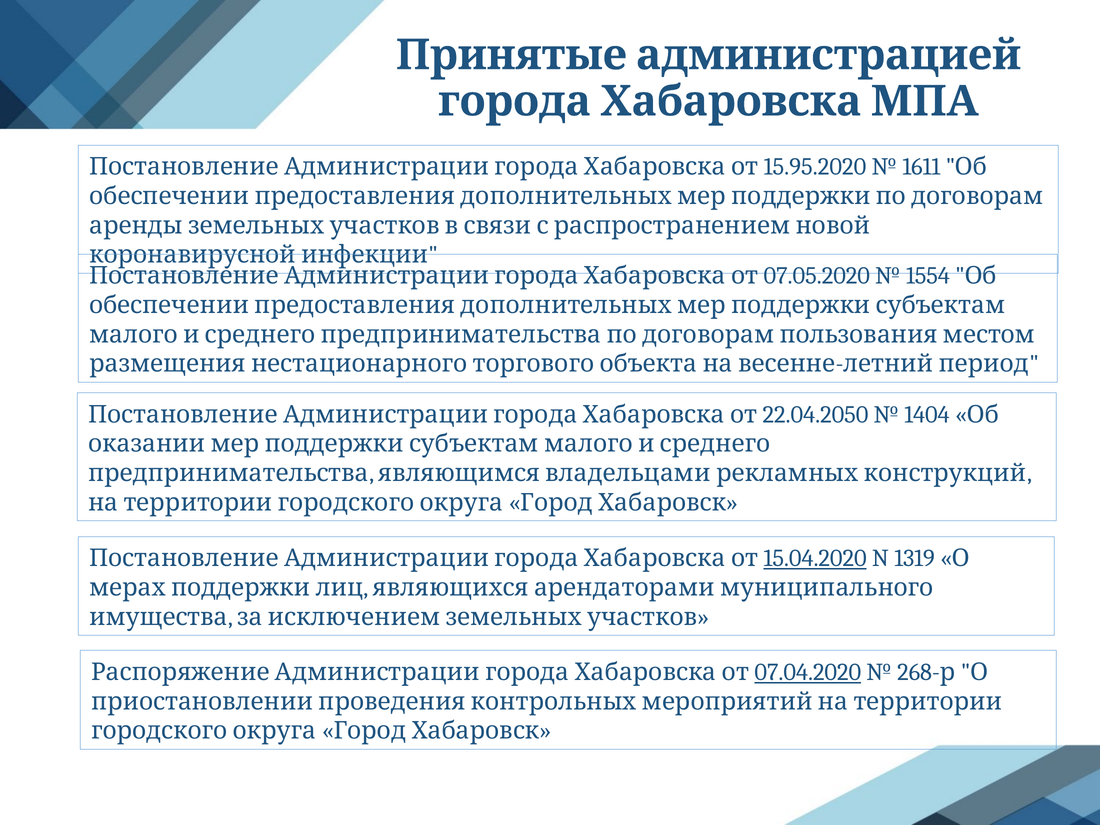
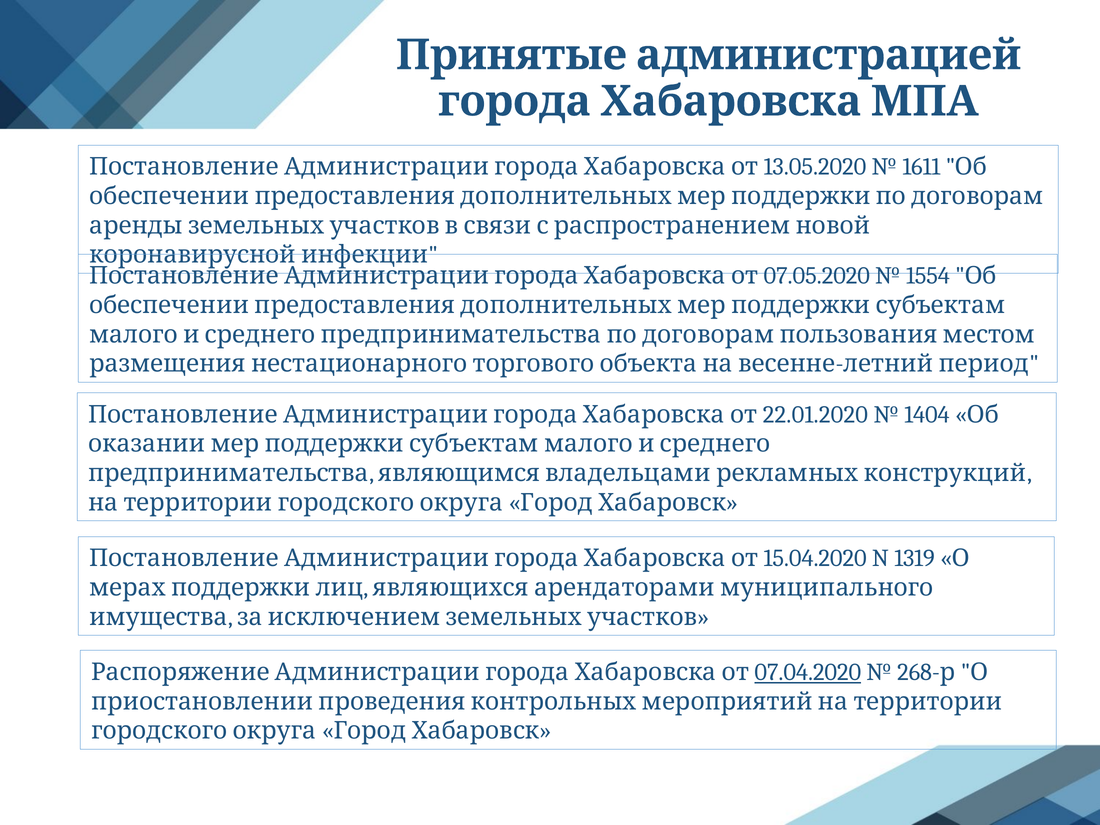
15.95.2020: 15.95.2020 -> 13.05.2020
22.04.2050: 22.04.2050 -> 22.01.2020
15.04.2020 underline: present -> none
